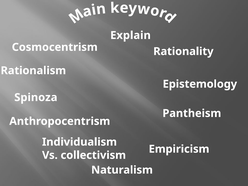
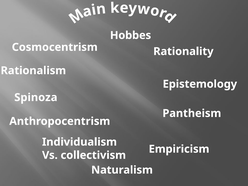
Explain: Explain -> Hobbes
